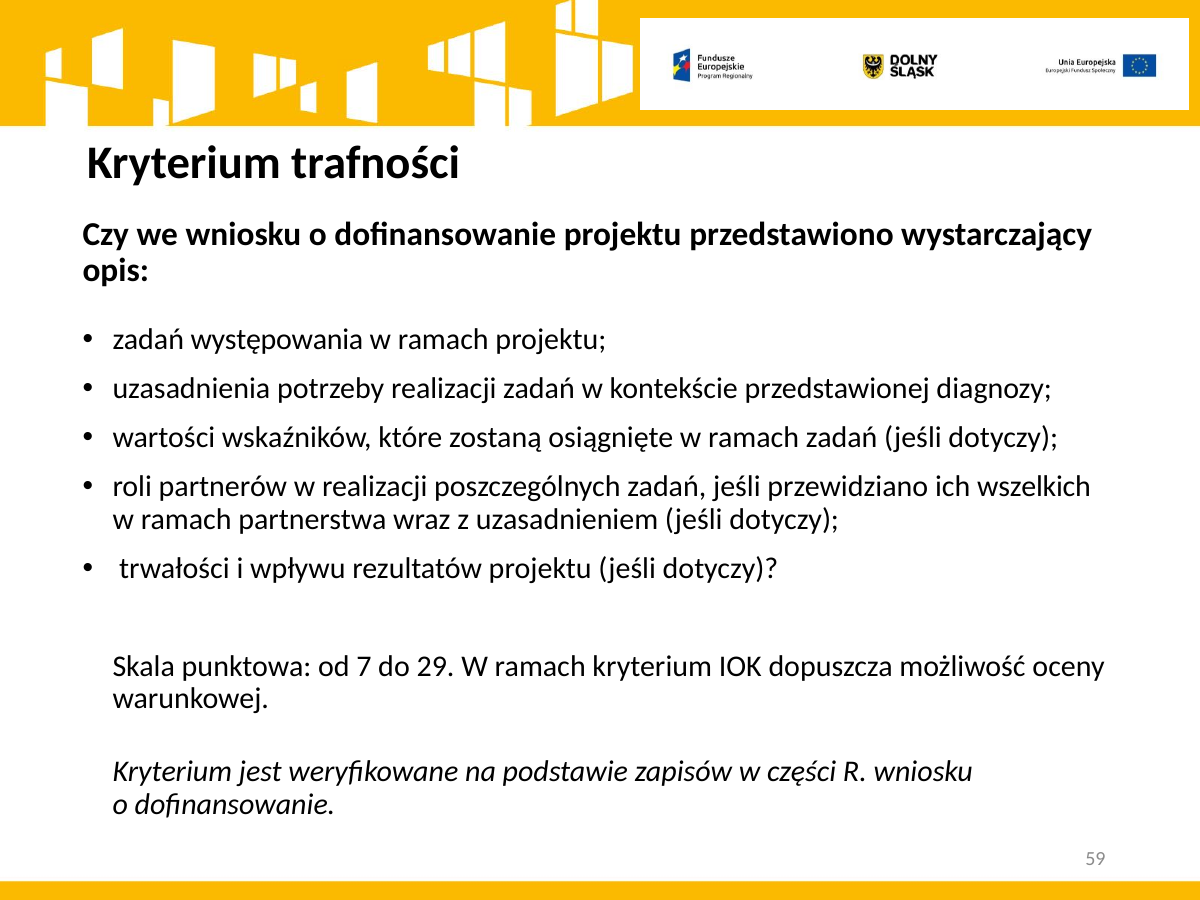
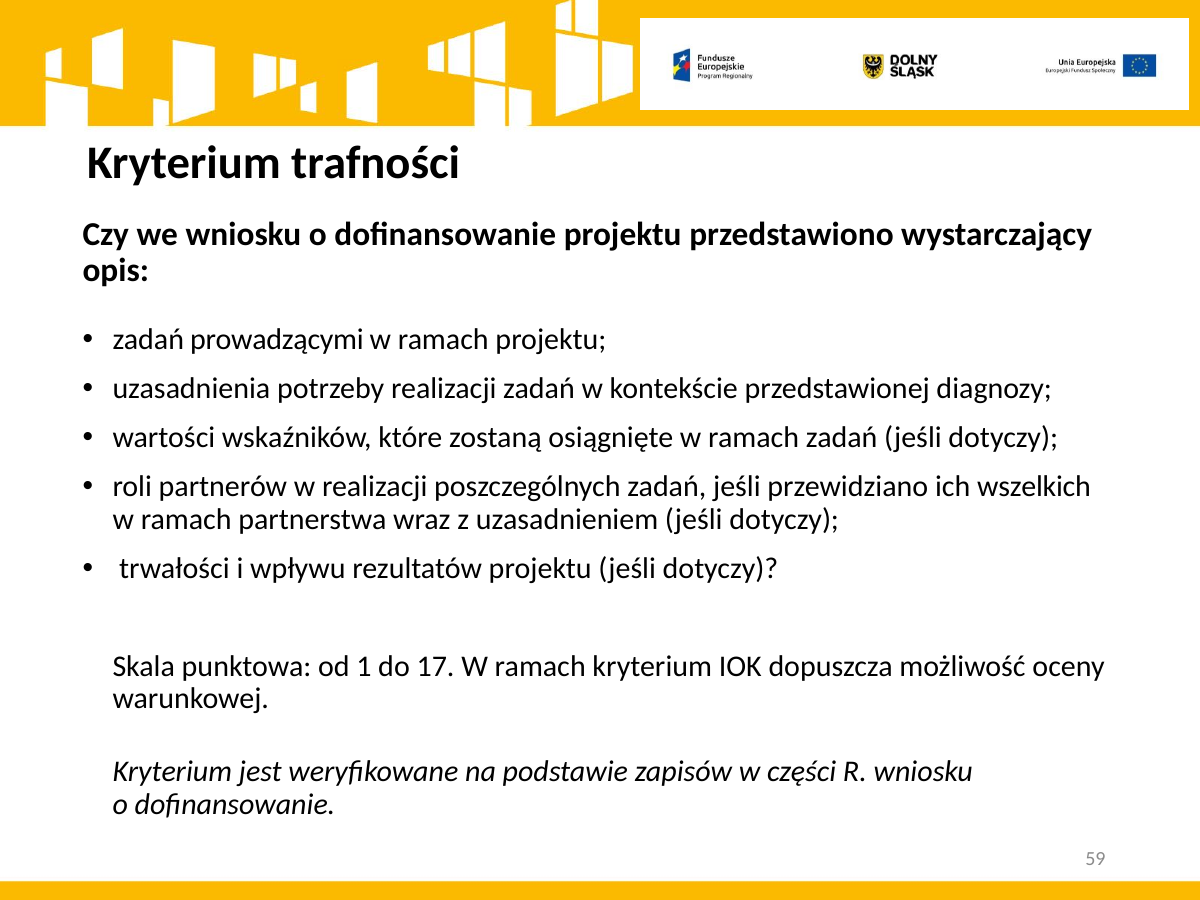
występowania: występowania -> prowadzącymi
7: 7 -> 1
29: 29 -> 17
